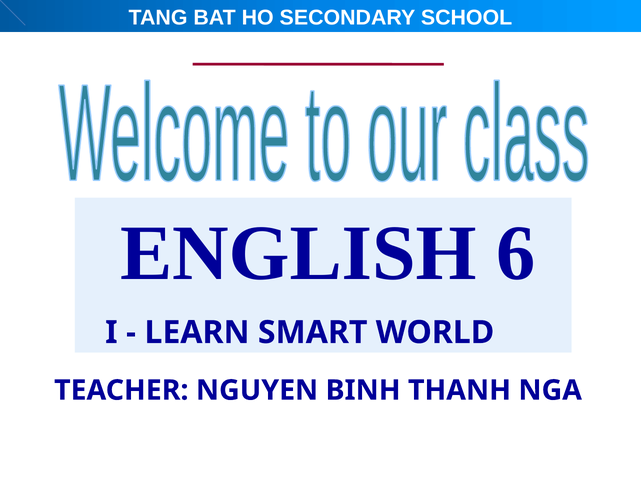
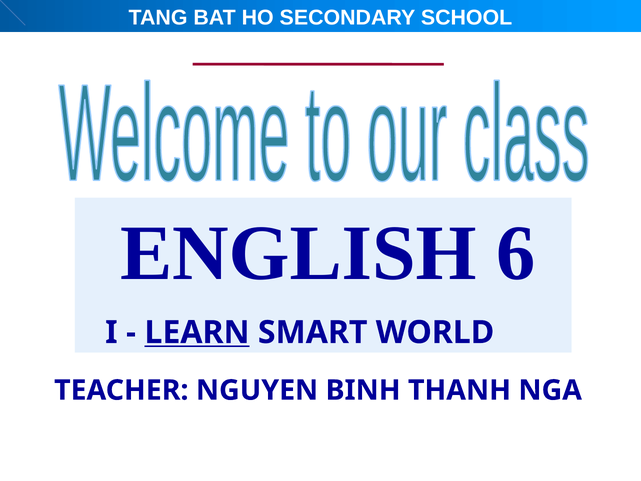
LEARN underline: none -> present
